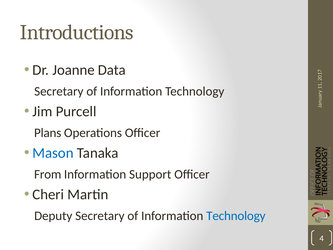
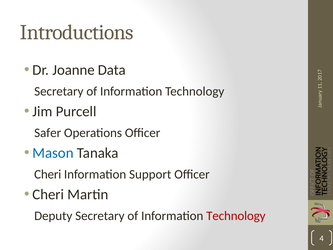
Plans: Plans -> Safer
From at (48, 174): From -> Cheri
Technology at (236, 216) colour: blue -> red
